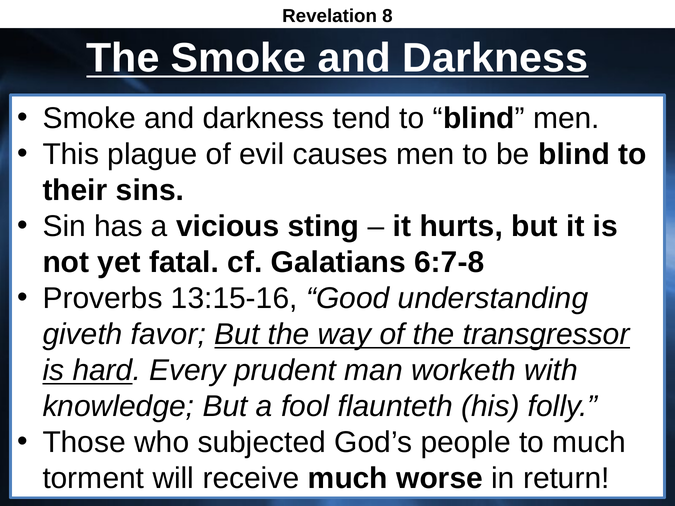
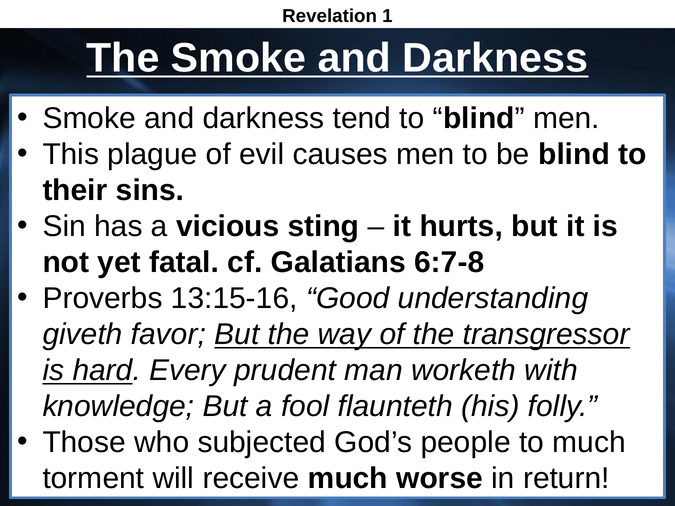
8: 8 -> 1
